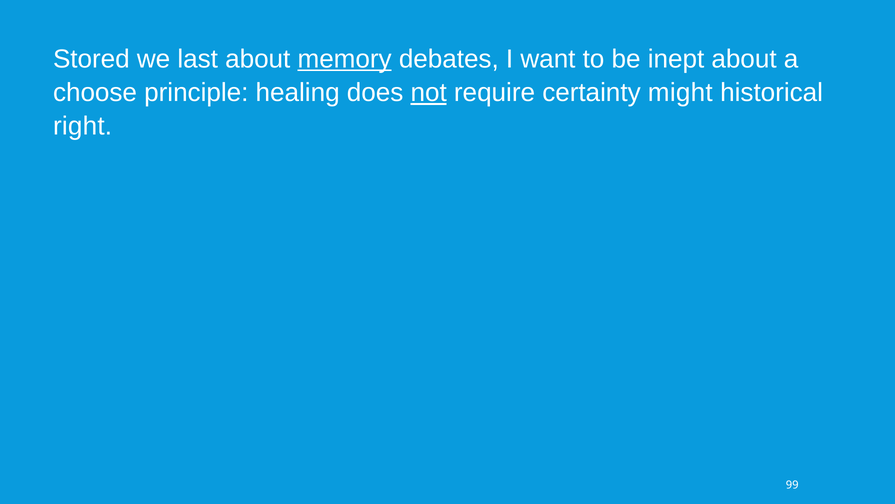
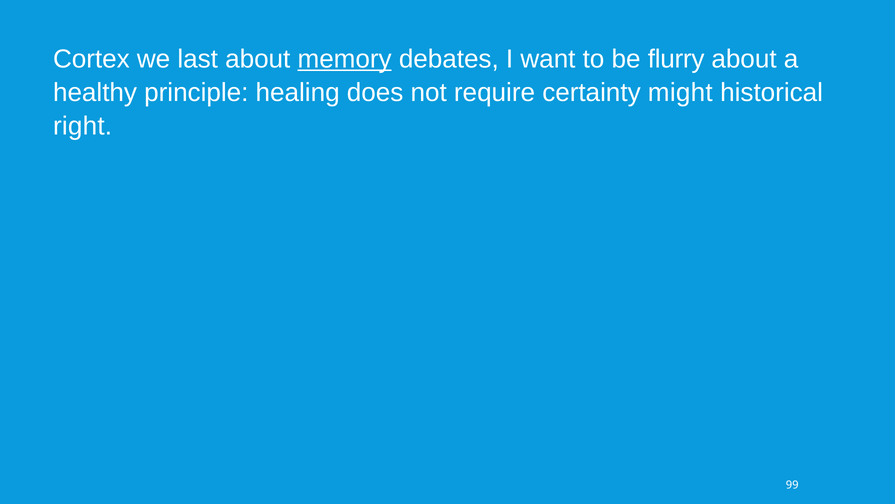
Stored: Stored -> Cortex
inept: inept -> flurry
choose: choose -> healthy
not underline: present -> none
